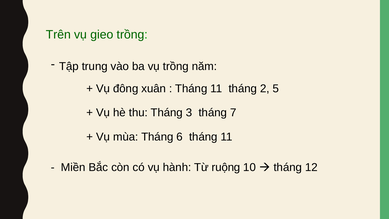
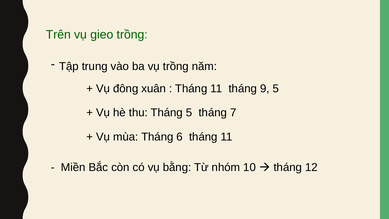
2: 2 -> 9
Tháng 3: 3 -> 5
hành: hành -> bằng
ruộng: ruộng -> nhóm
